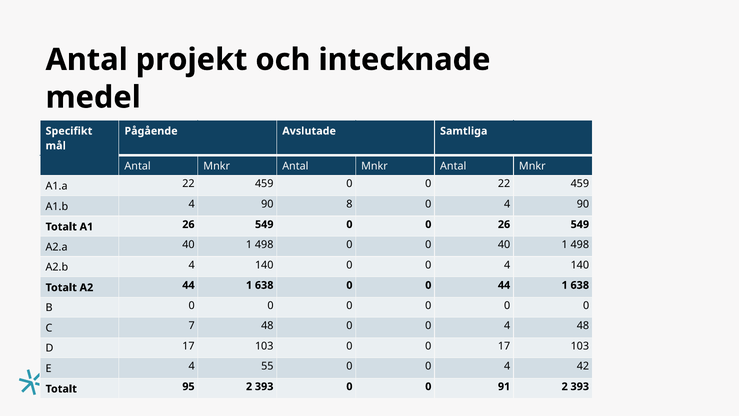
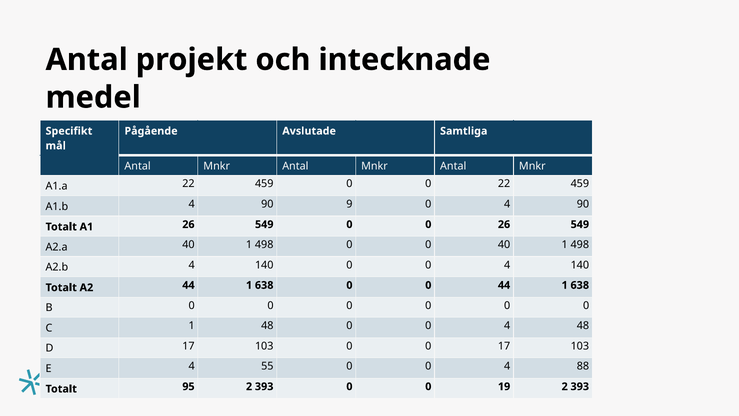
8: 8 -> 9
C 7: 7 -> 1
42: 42 -> 88
91: 91 -> 19
